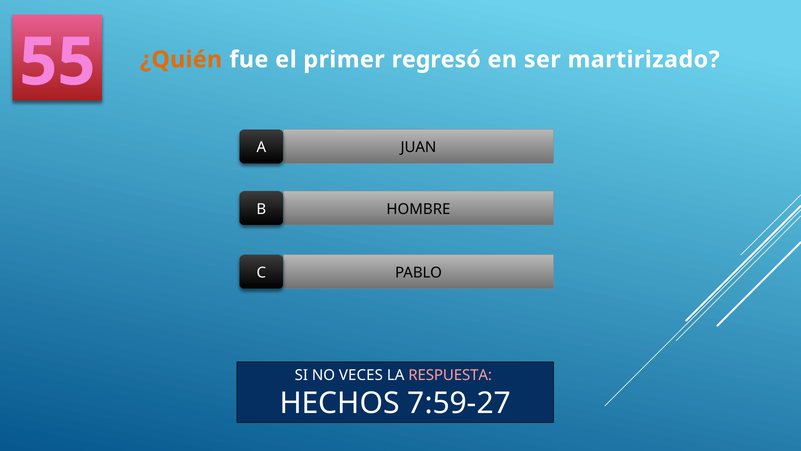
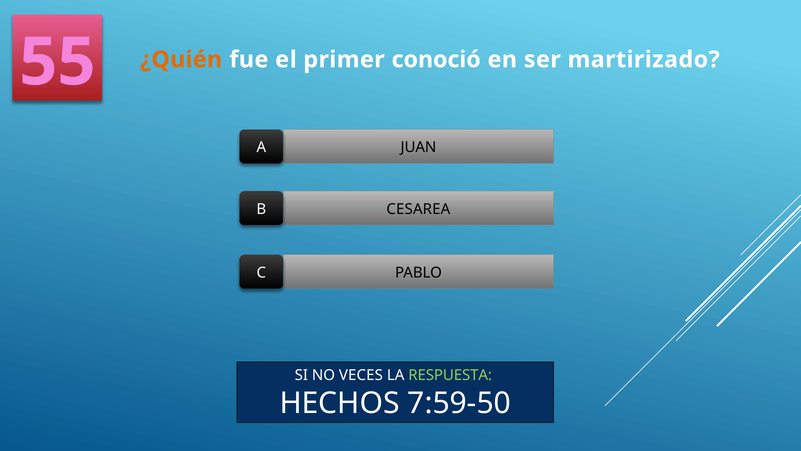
regresó: regresó -> conoció
HOMBRE: HOMBRE -> CESAREA
RESPUESTA colour: pink -> light green
7:59-27: 7:59-27 -> 7:59-50
